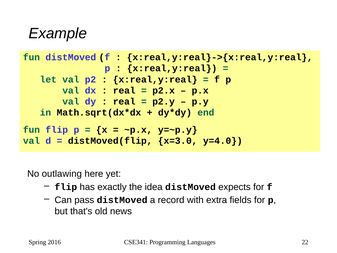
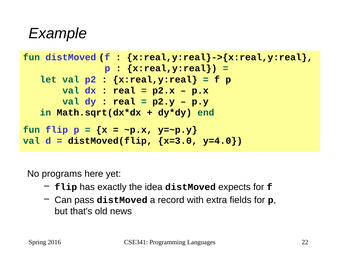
outlawing: outlawing -> programs
